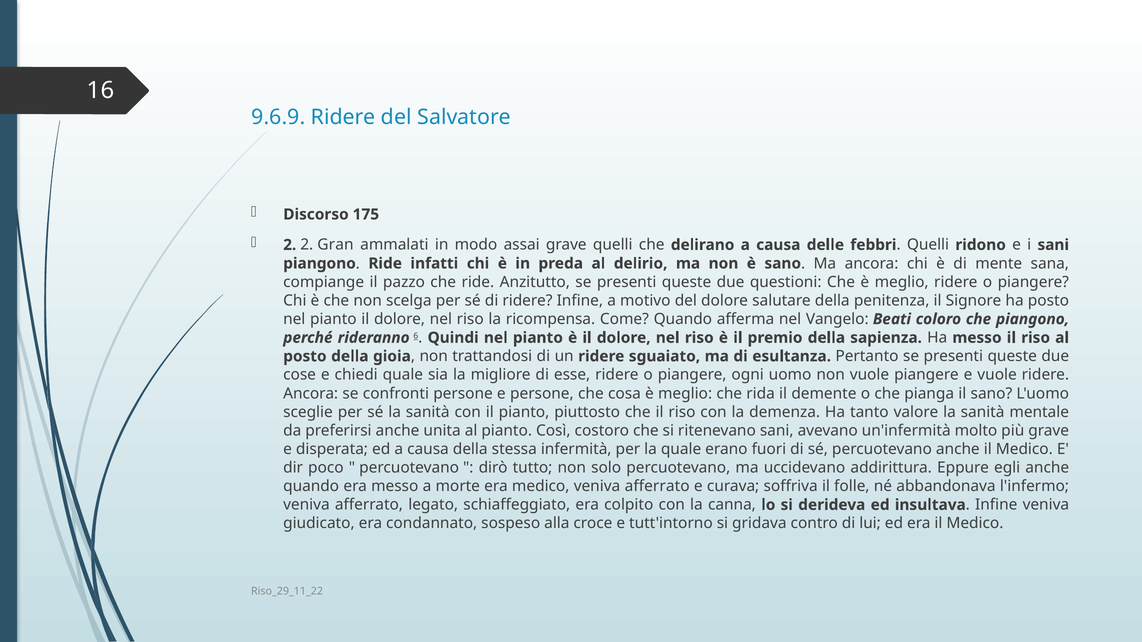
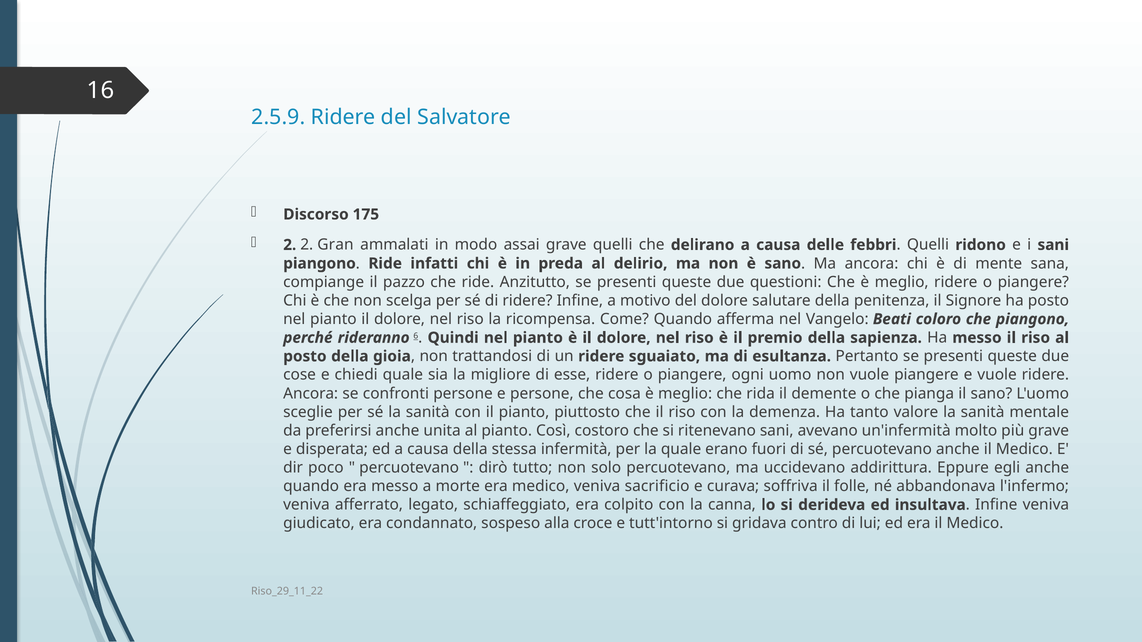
9.6.9: 9.6.9 -> 2.5.9
medico veniva afferrato: afferrato -> sacrificio
